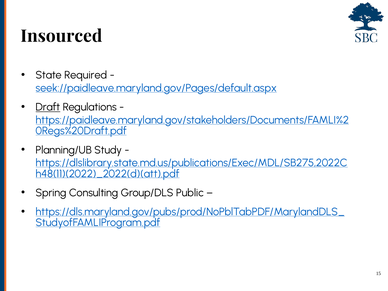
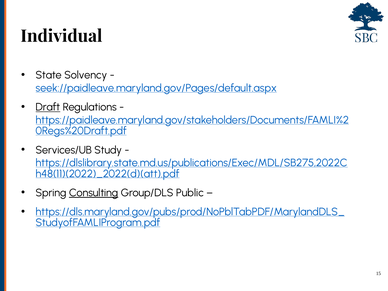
Insourced: Insourced -> Individual
Required: Required -> Solvency
Planning/UB: Planning/UB -> Services/UB
Consulting underline: none -> present
